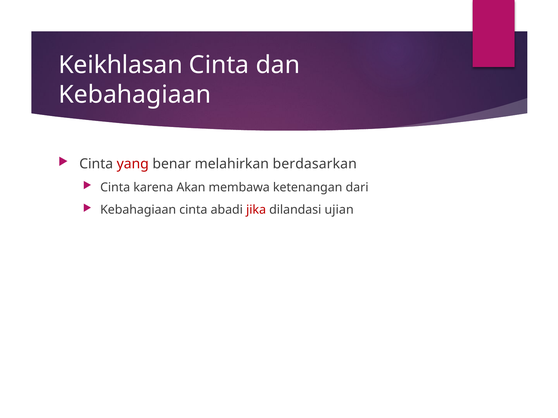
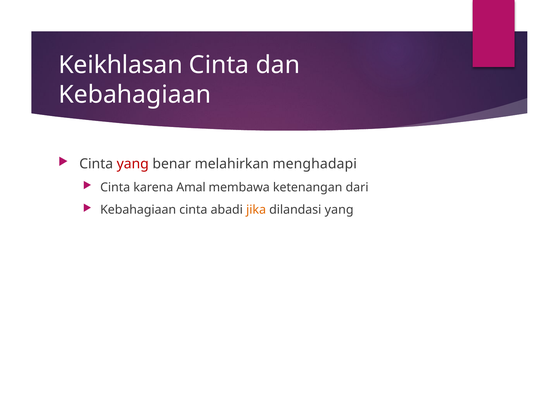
berdasarkan: berdasarkan -> menghadapi
Akan: Akan -> Amal
jika colour: red -> orange
dilandasi ujian: ujian -> yang
